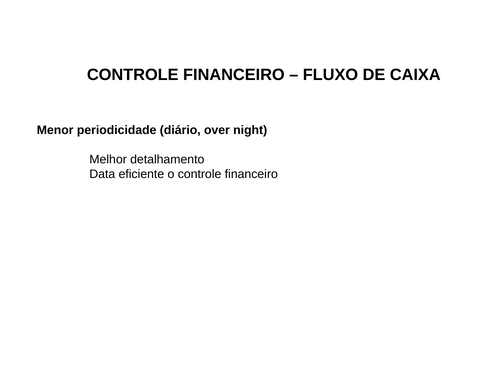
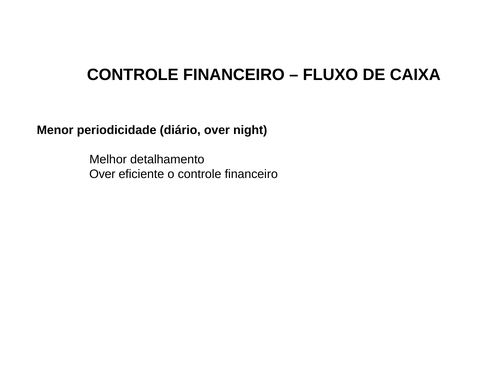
Data at (102, 174): Data -> Over
